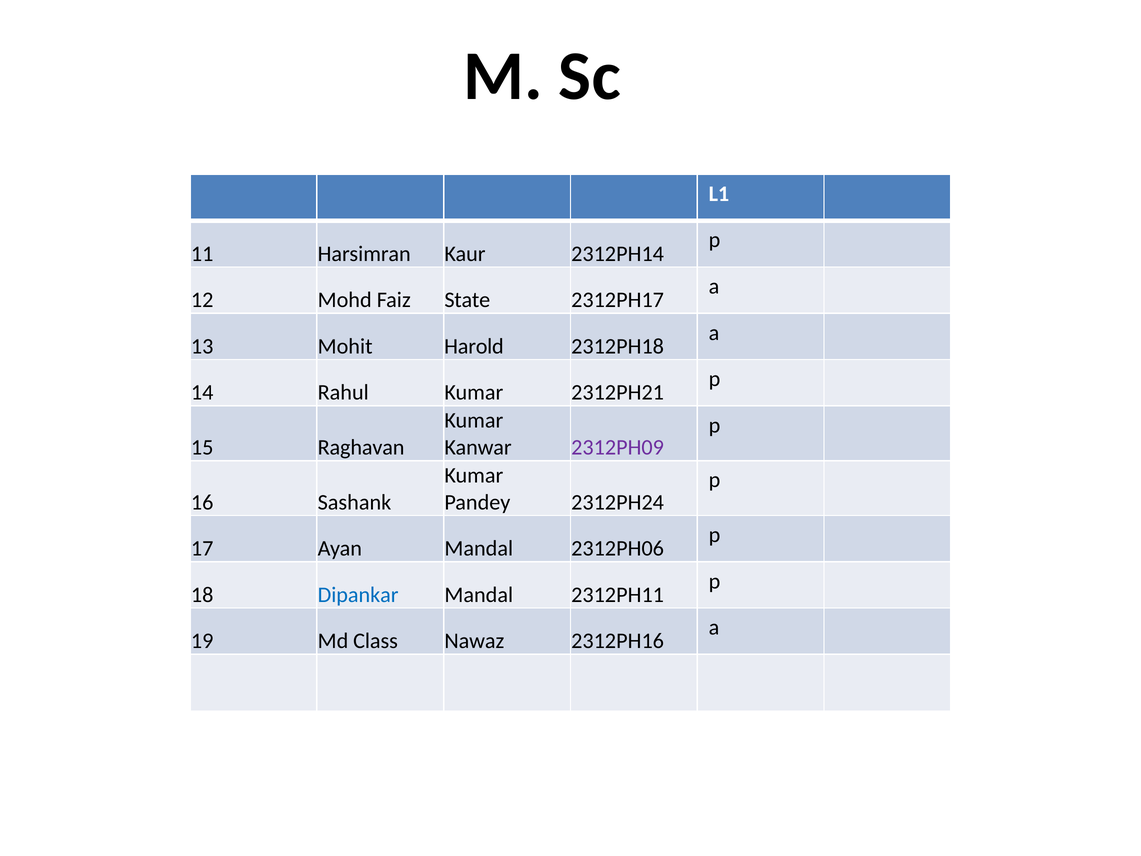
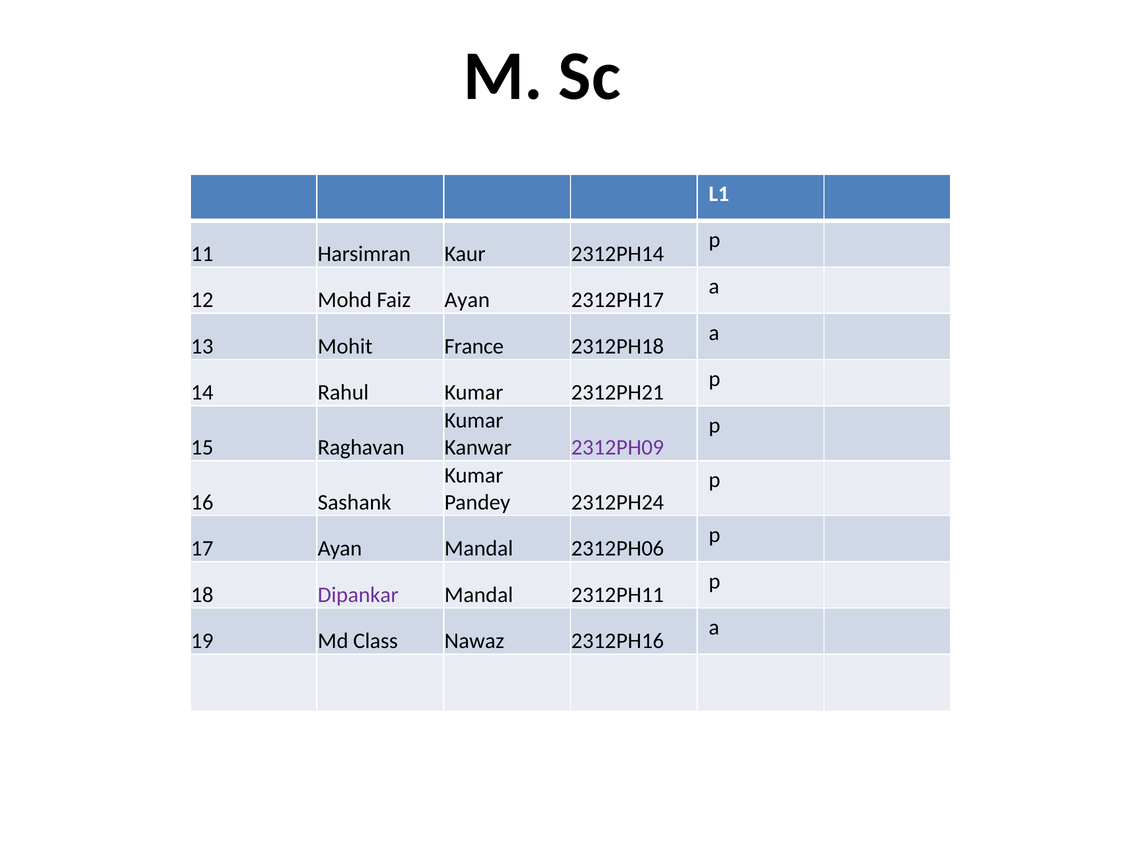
Faiz State: State -> Ayan
Harold: Harold -> France
Dipankar colour: blue -> purple
